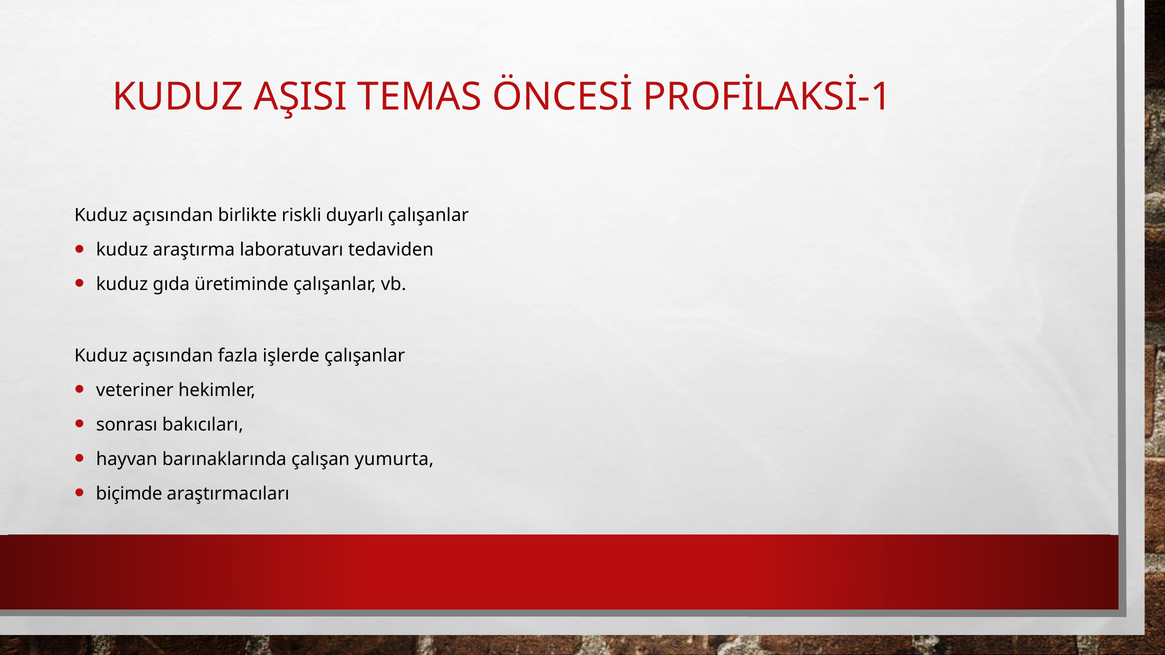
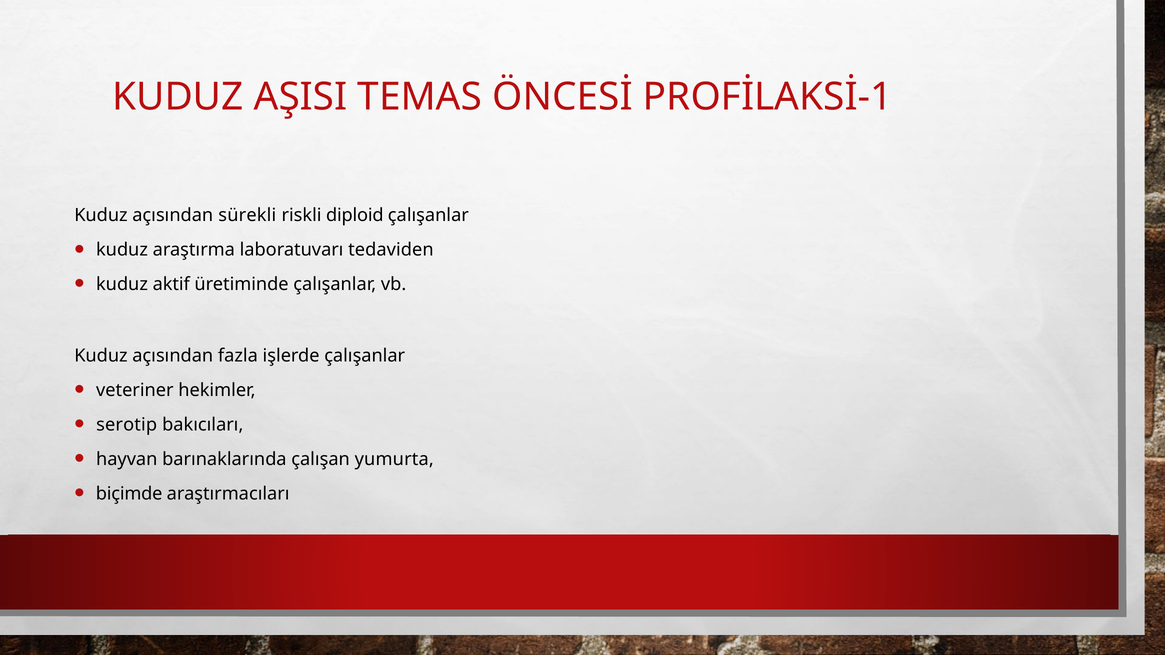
birlikte: birlikte -> sürekli
duyarlı: duyarlı -> diploid
gıda: gıda -> aktif
sonrası: sonrası -> serotip
